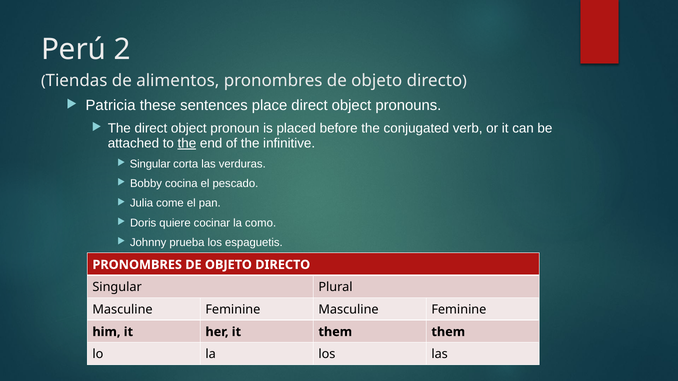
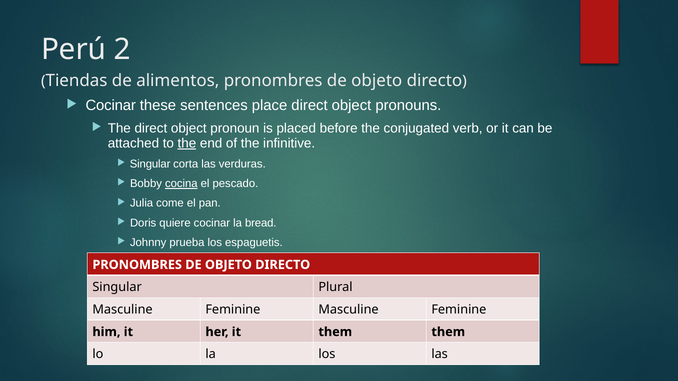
Patricia at (111, 106): Patricia -> Cocinar
cocina underline: none -> present
como: como -> bread
